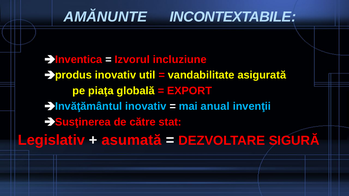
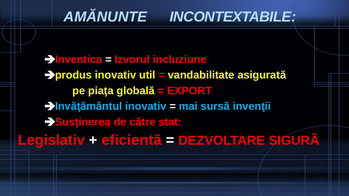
anual: anual -> sursă
asumată: asumată -> eficientă
